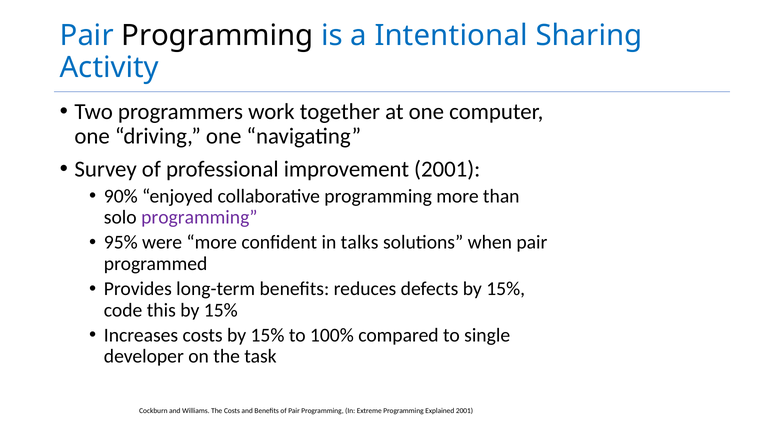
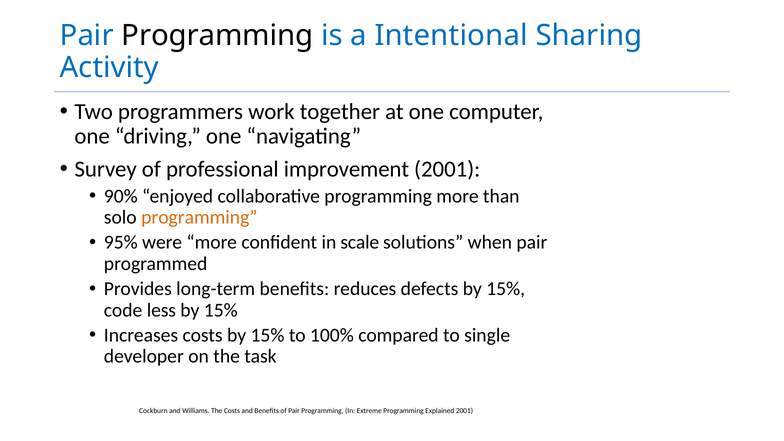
programming at (199, 217) colour: purple -> orange
talks: talks -> scale
this: this -> less
